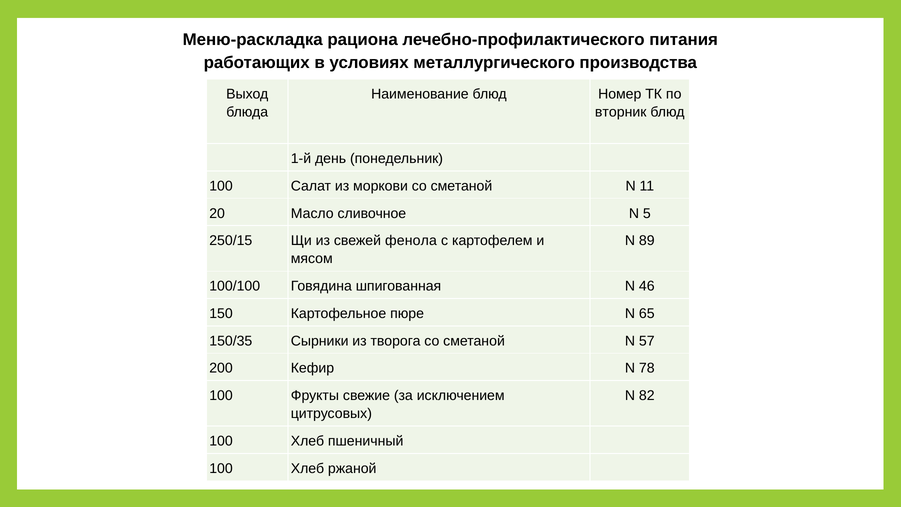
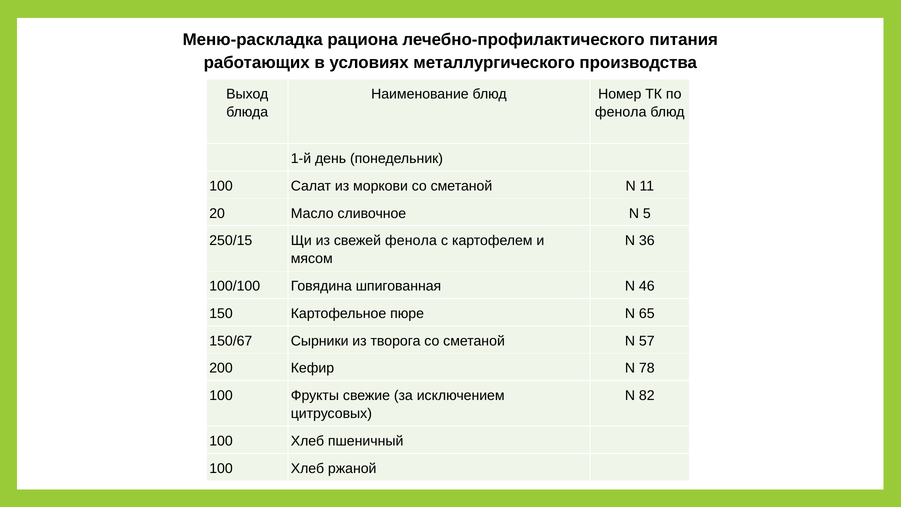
вторник at (621, 112): вторник -> фенола
89: 89 -> 36
150/35: 150/35 -> 150/67
